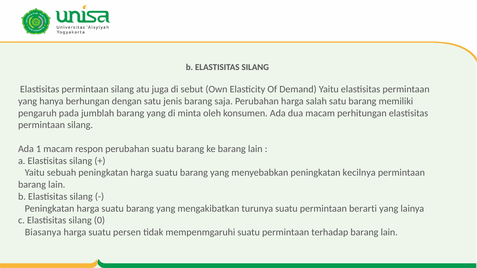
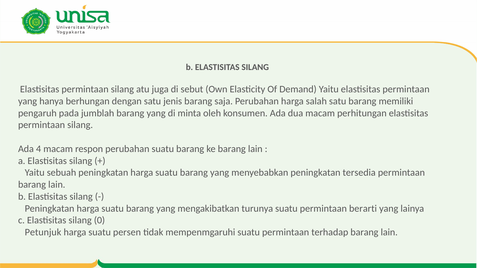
1: 1 -> 4
kecilnya: kecilnya -> tersedia
Biasanya: Biasanya -> Petunjuk
